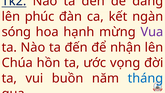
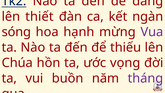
phúc: phúc -> thiết
nhận: nhận -> thiếu
tháng colour: blue -> purple
